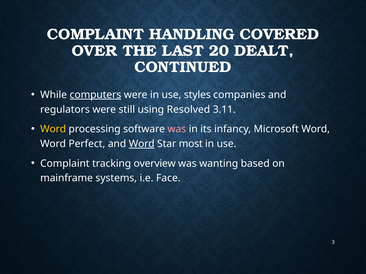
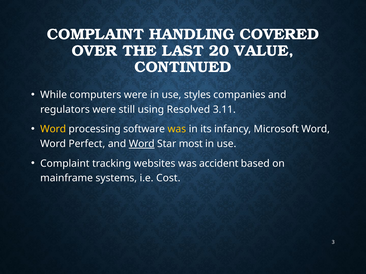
DEALT: DEALT -> VALUE
computers underline: present -> none
was at (177, 129) colour: pink -> yellow
overview: overview -> websites
wanting: wanting -> accident
Face: Face -> Cost
